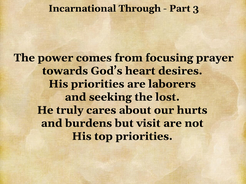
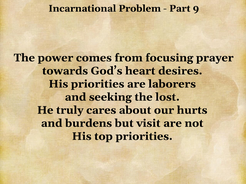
Through: Through -> Problem
3: 3 -> 9
